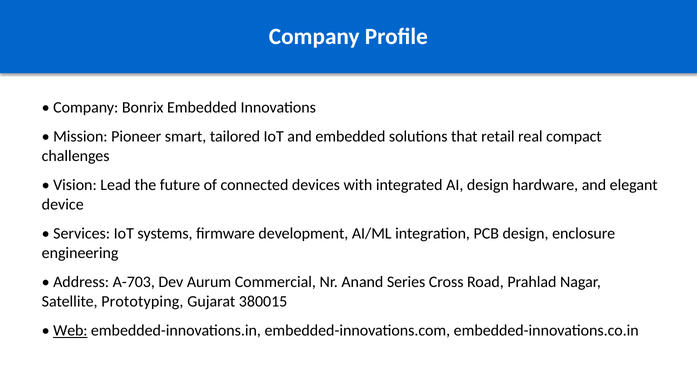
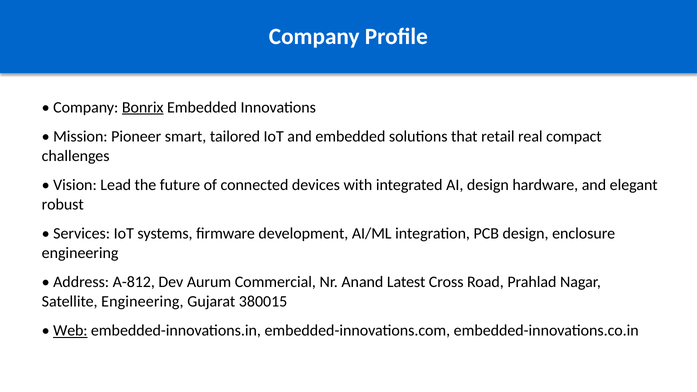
Bonrix underline: none -> present
device: device -> robust
A-703: A-703 -> A-812
Series: Series -> Latest
Satellite Prototyping: Prototyping -> Engineering
